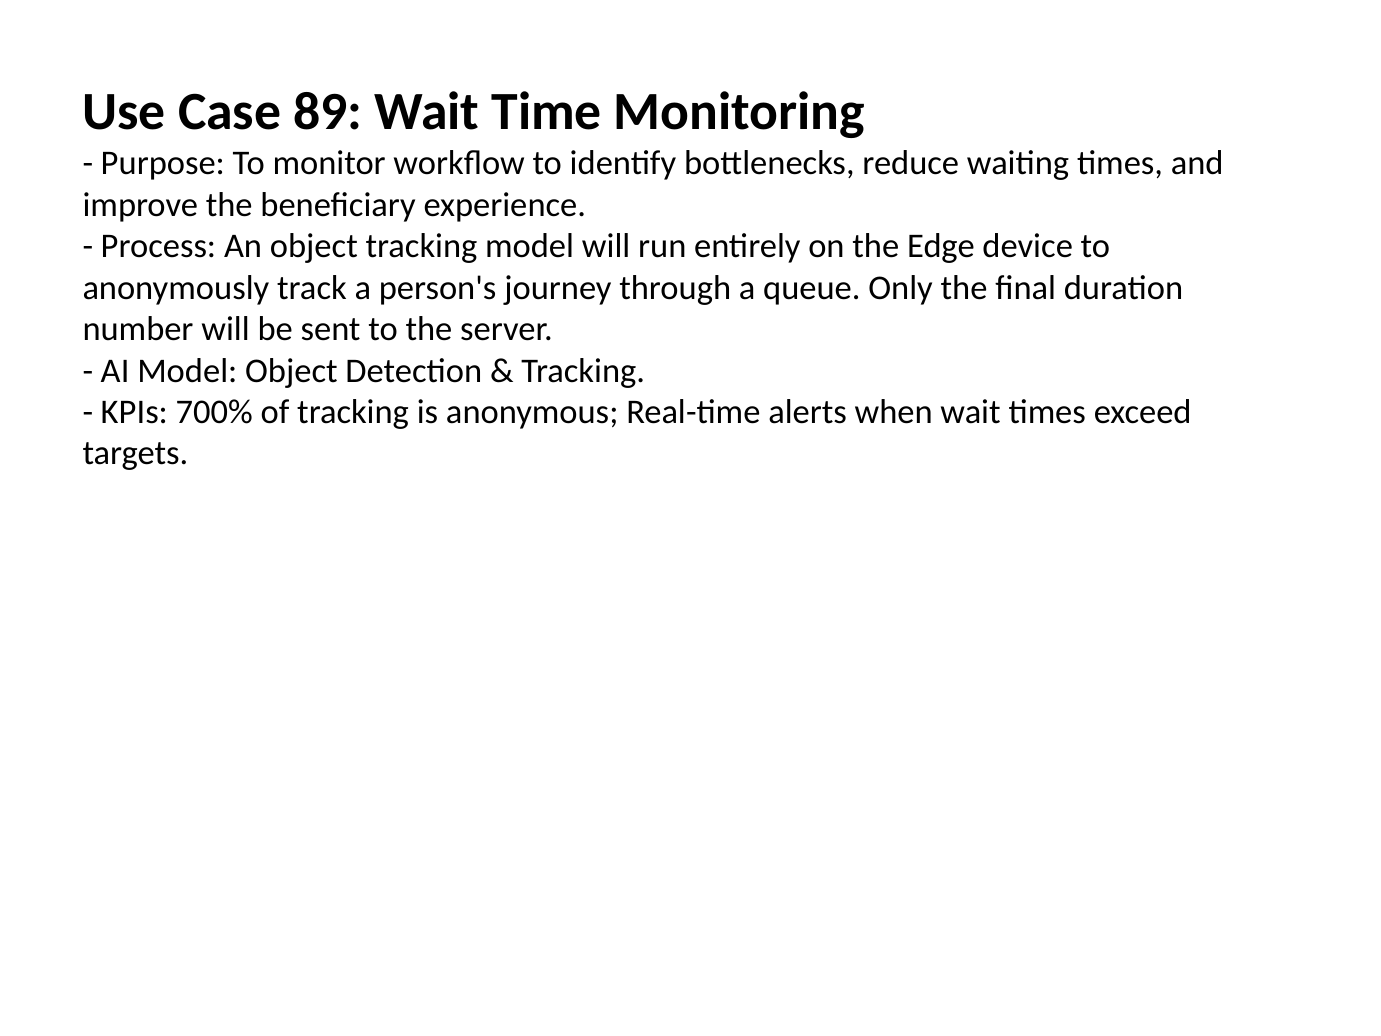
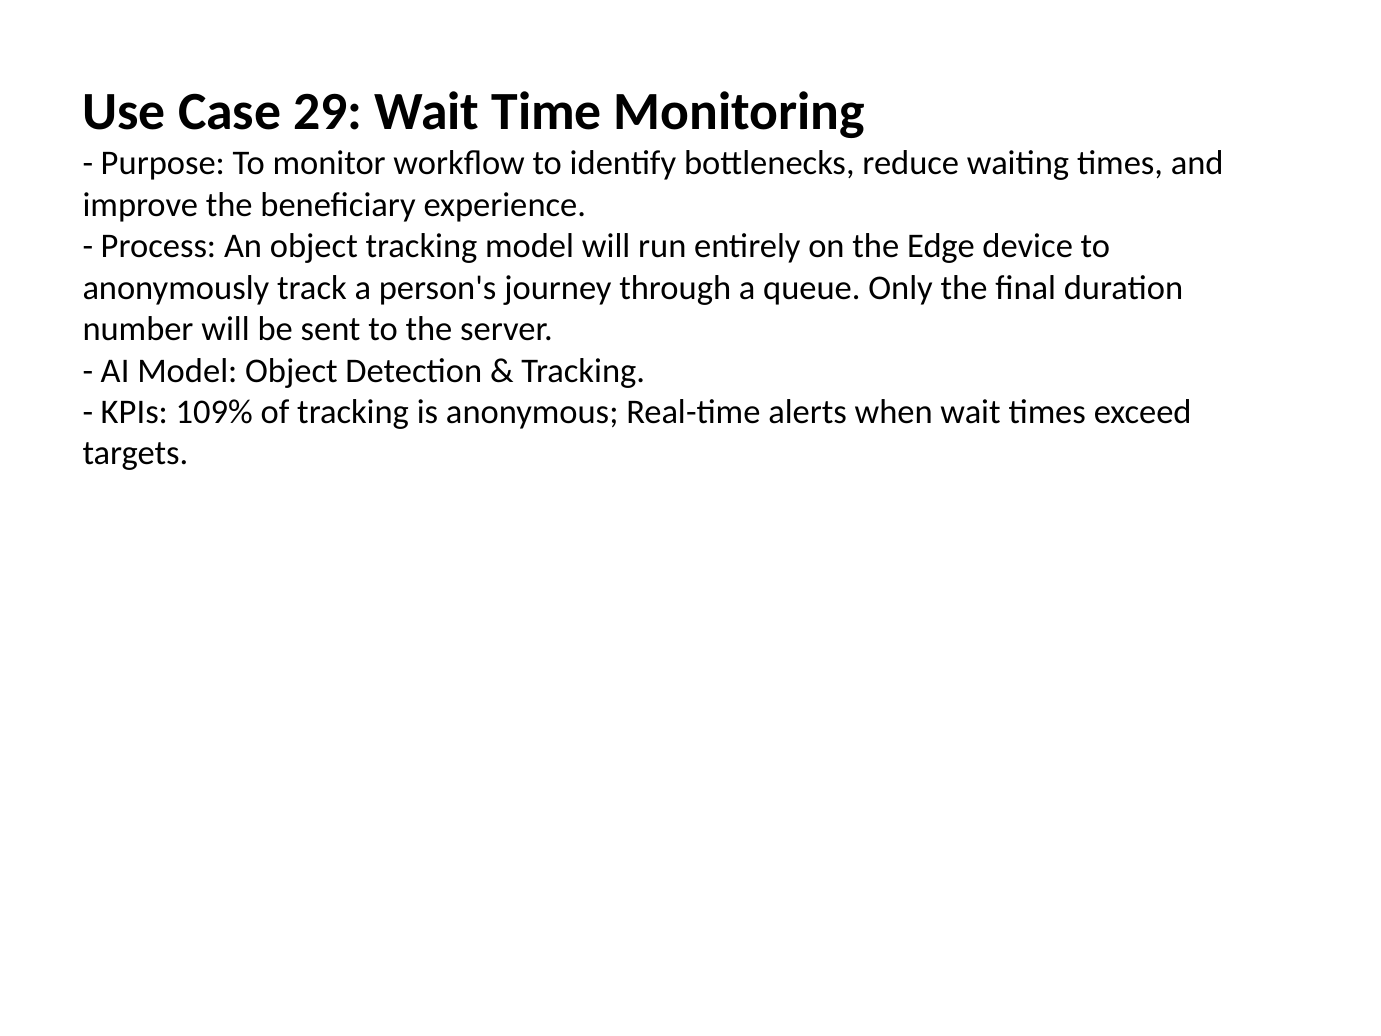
89: 89 -> 29
700%: 700% -> 109%
